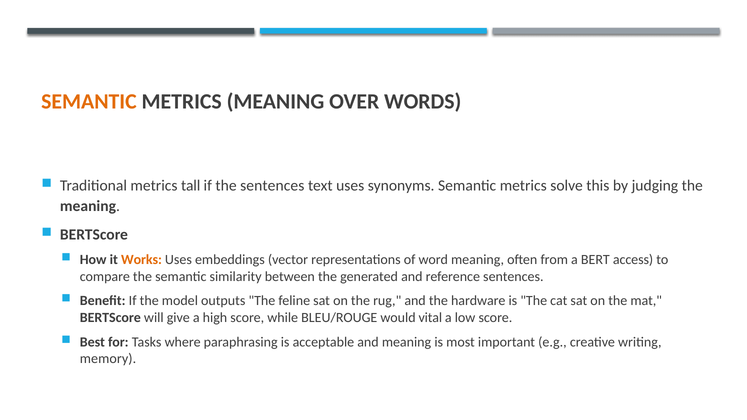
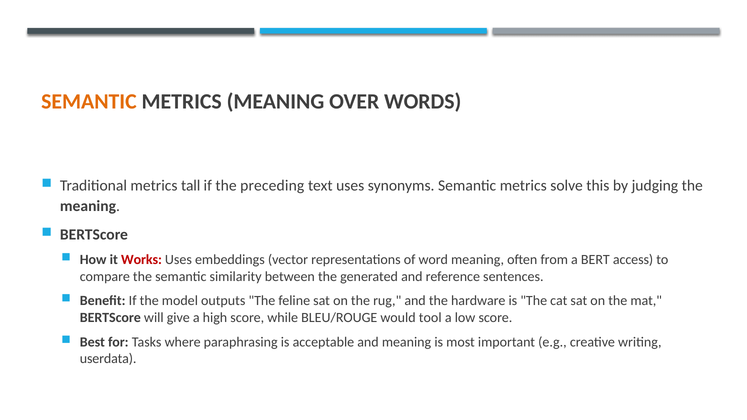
the sentences: sentences -> preceding
Works colour: orange -> red
vital: vital -> tool
memory: memory -> userdata
